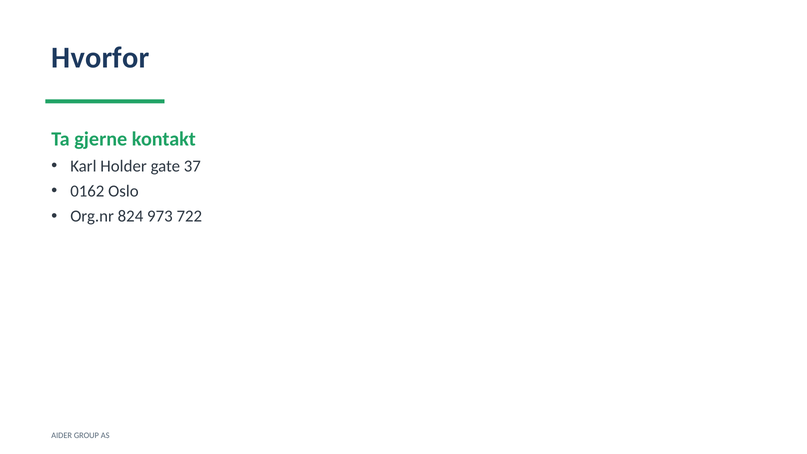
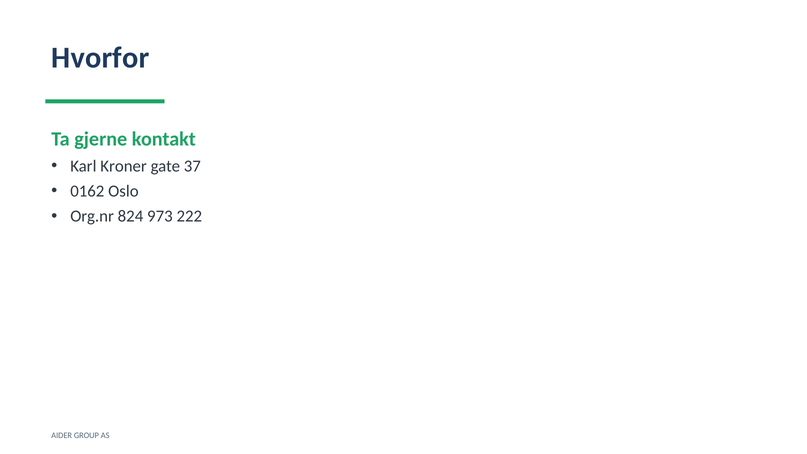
Holder: Holder -> Kroner
722: 722 -> 222
